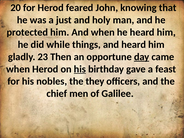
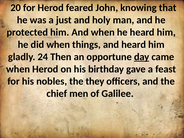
did while: while -> when
23: 23 -> 24
his at (80, 69) underline: present -> none
